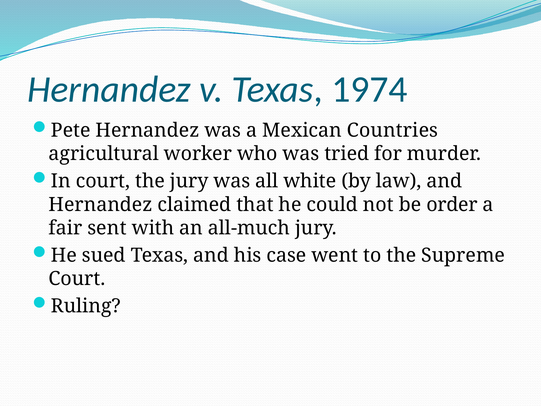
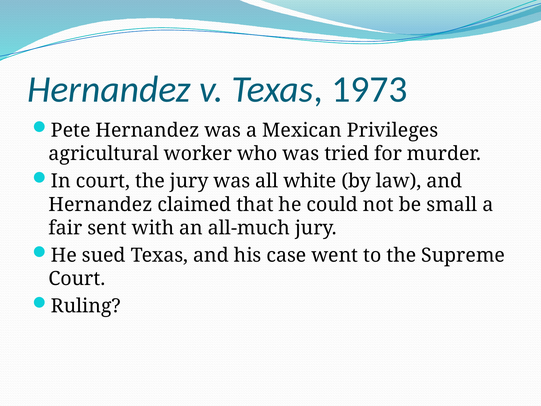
1974: 1974 -> 1973
Countries: Countries -> Privileges
order: order -> small
